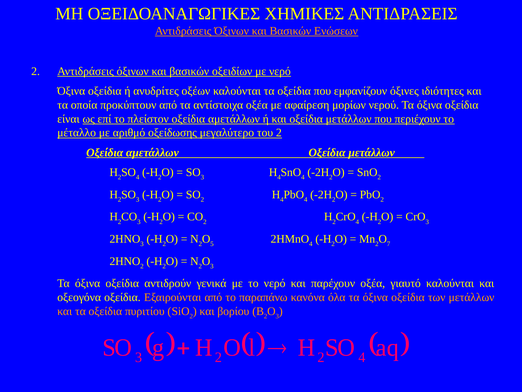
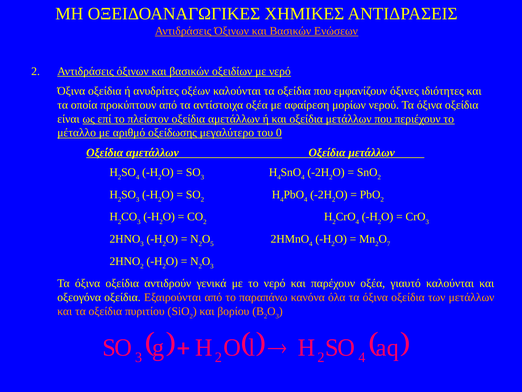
του 2: 2 -> 0
